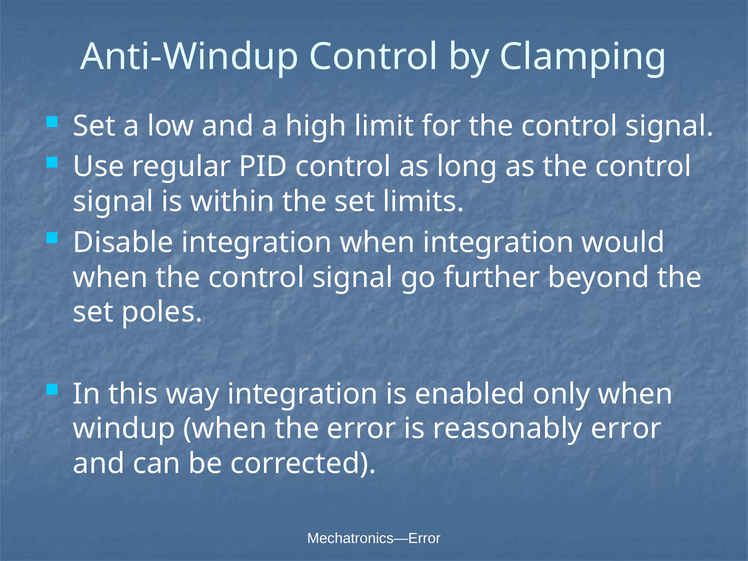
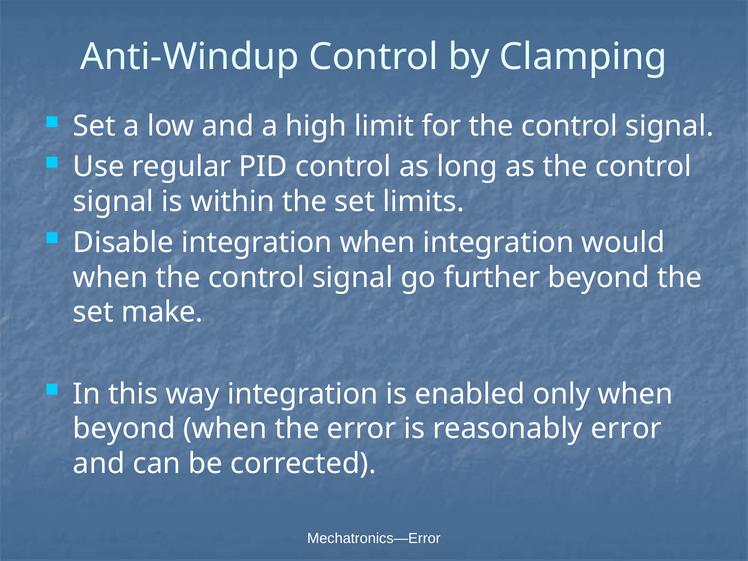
poles: poles -> make
windup at (124, 429): windup -> beyond
